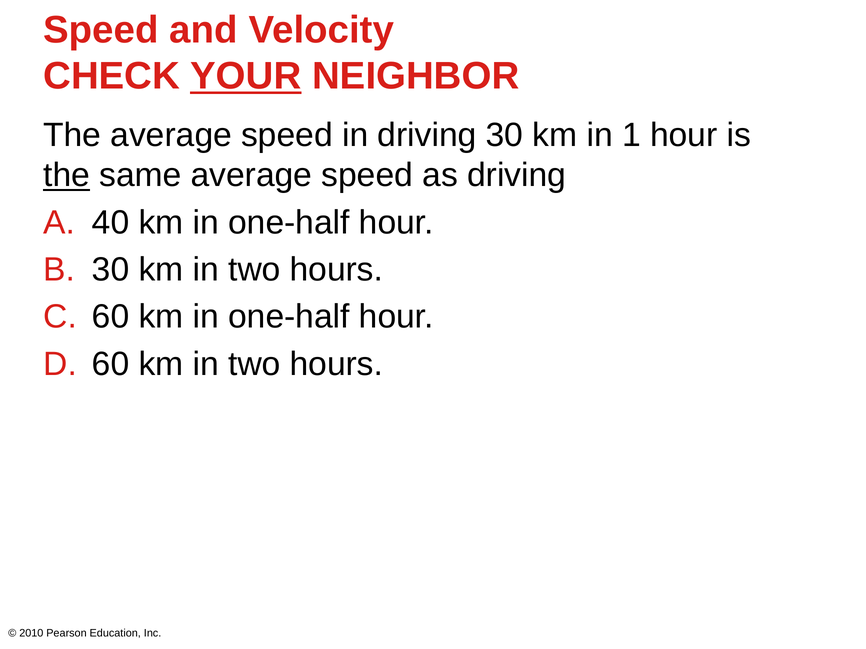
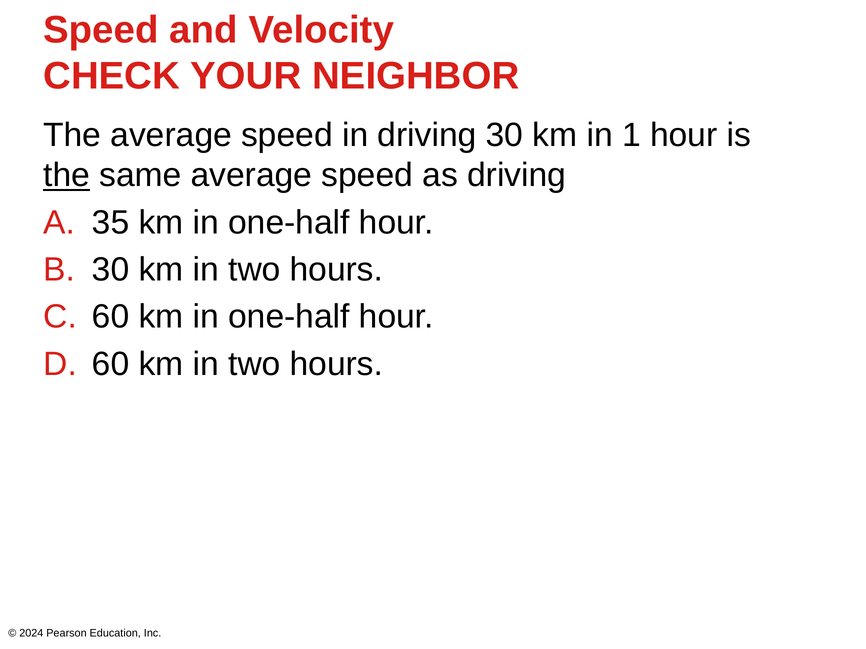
YOUR underline: present -> none
40: 40 -> 35
2010: 2010 -> 2024
